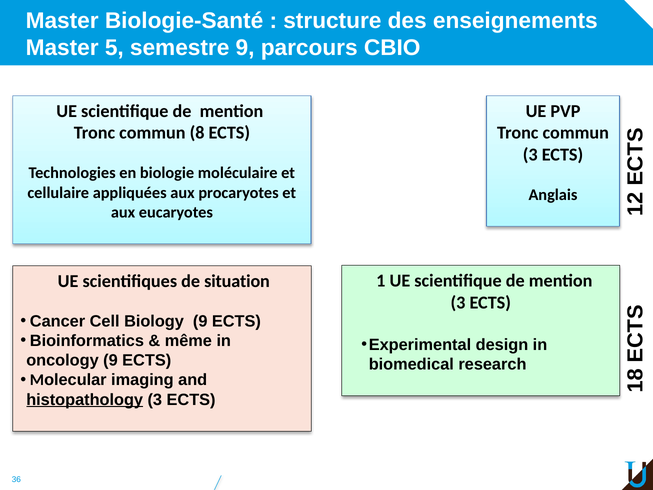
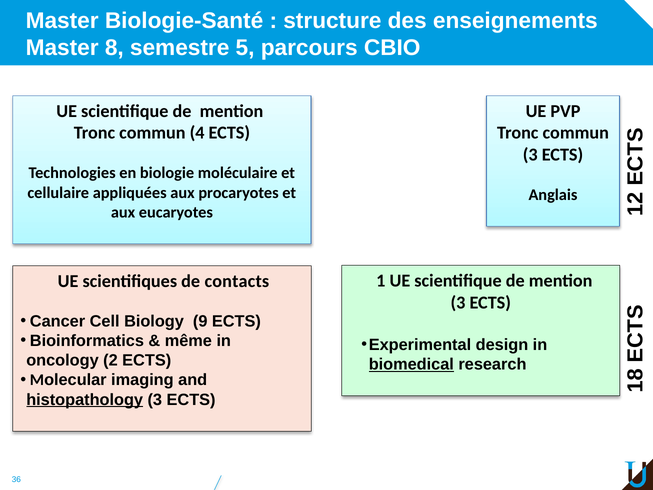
Master 5: 5 -> 8
semestre 9: 9 -> 5
commun 8: 8 -> 4
situation: situation -> contacts
oncology 9: 9 -> 2
biomedical underline: none -> present
